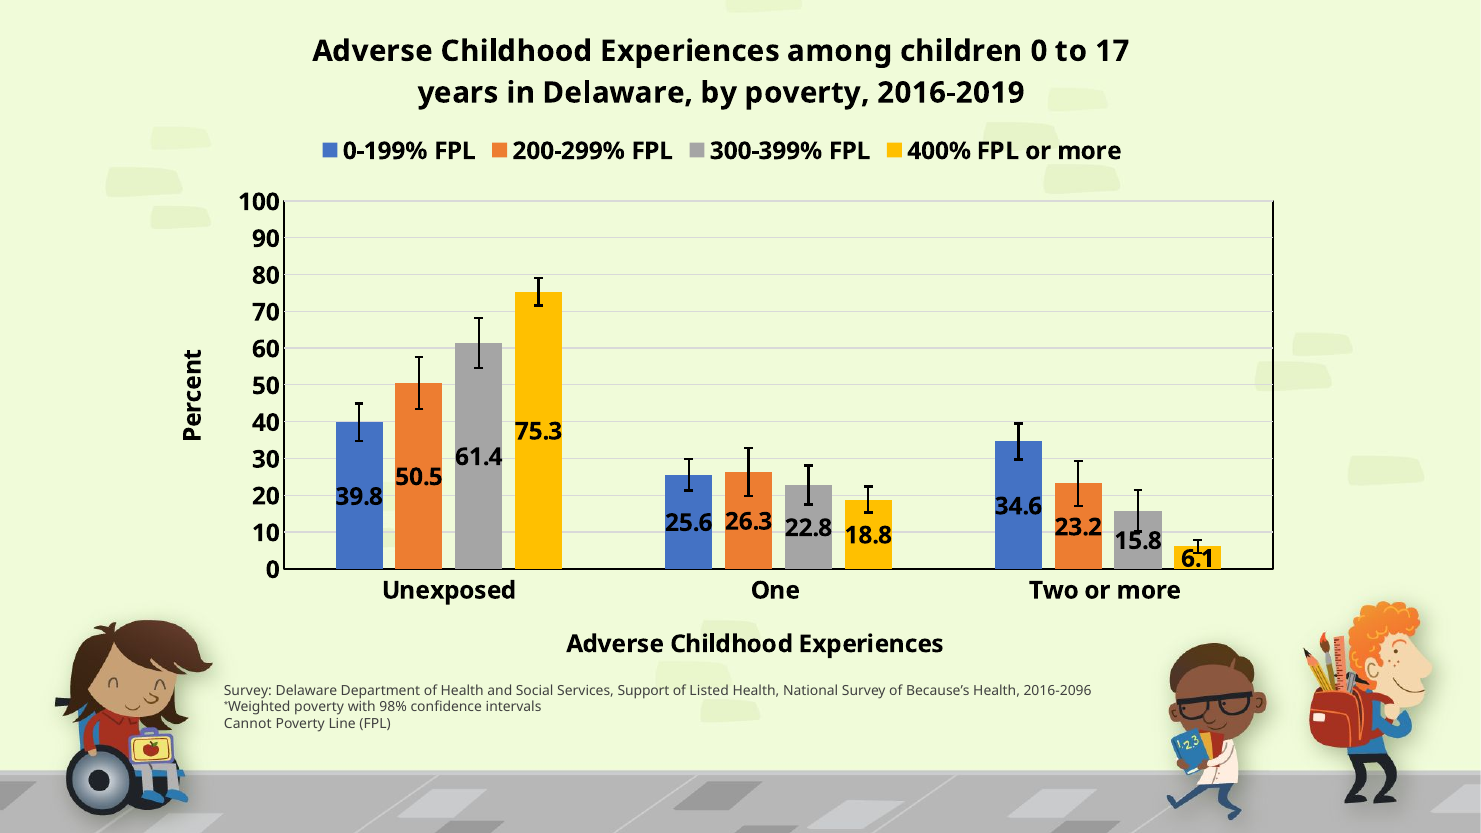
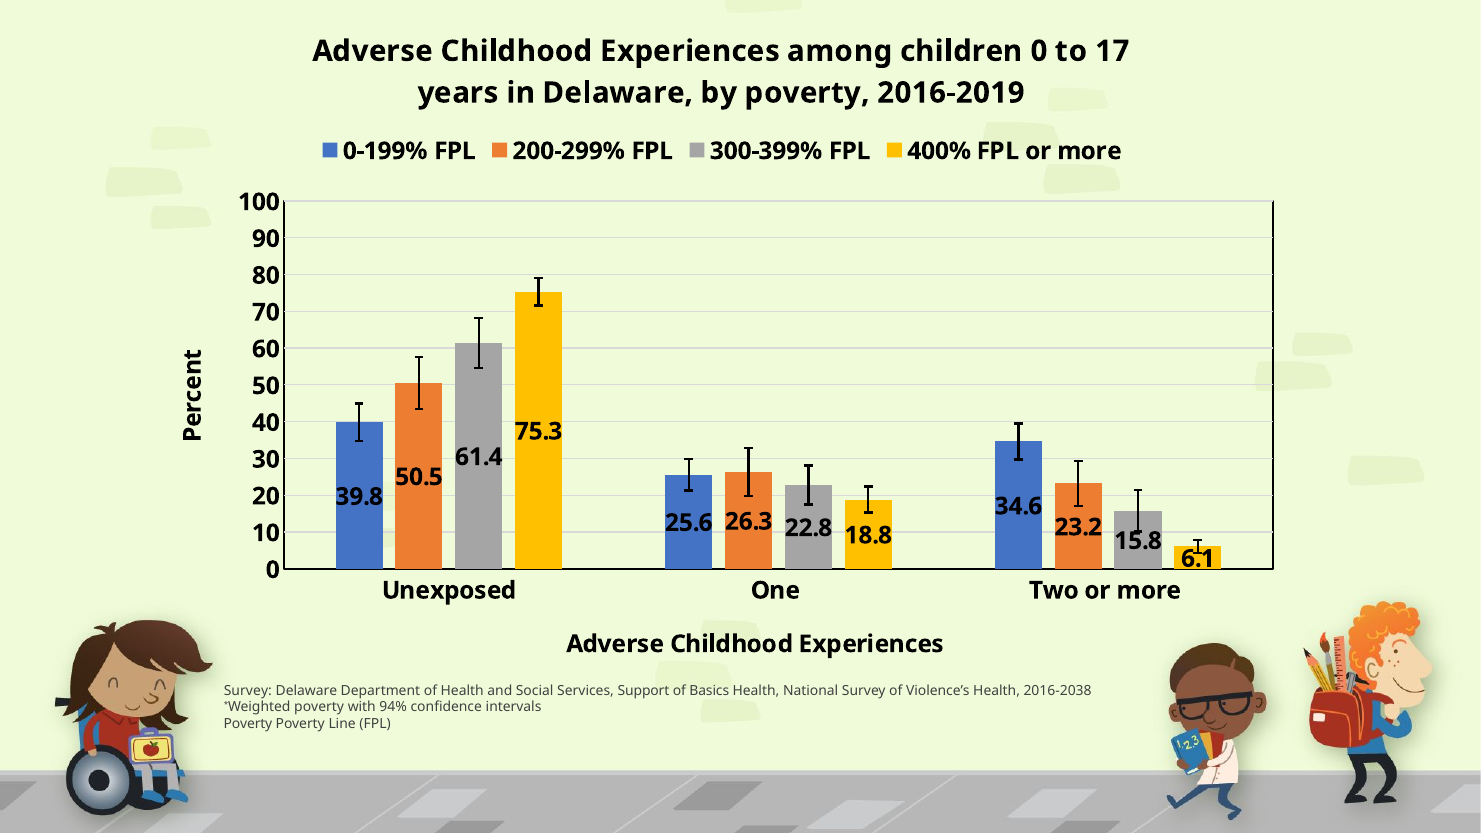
Listed: Listed -> Basics
Because’s: Because’s -> Violence’s
2016-2096: 2016-2096 -> 2016-2038
98%: 98% -> 94%
Cannot at (248, 724): Cannot -> Poverty
